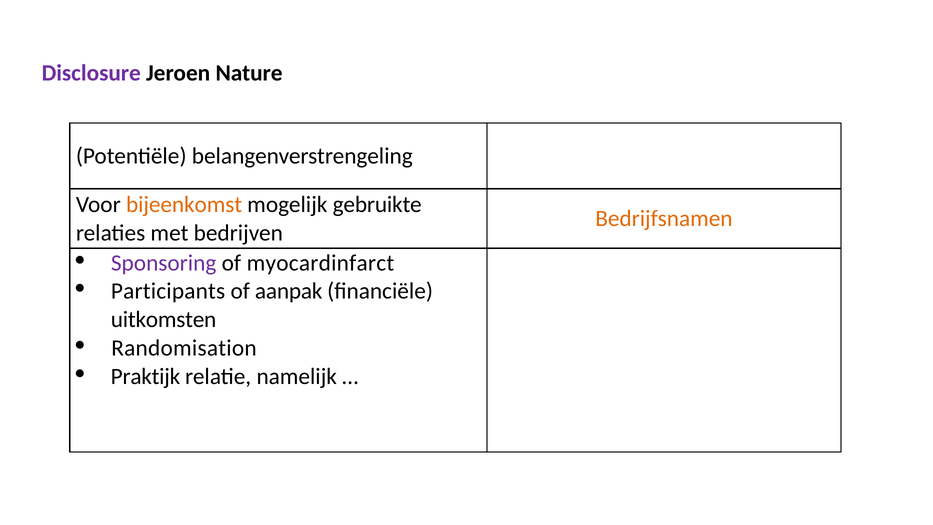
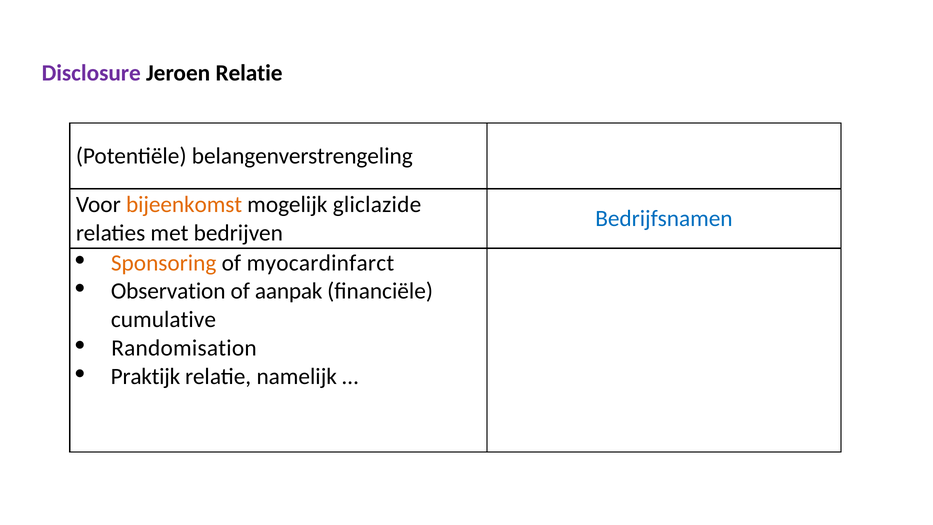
Jeroen Nature: Nature -> Relatie
gebruikte: gebruikte -> gliclazide
Bedrijfsnamen colour: orange -> blue
Sponsoring colour: purple -> orange
Participants: Participants -> Observation
uitkomsten: uitkomsten -> cumulative
